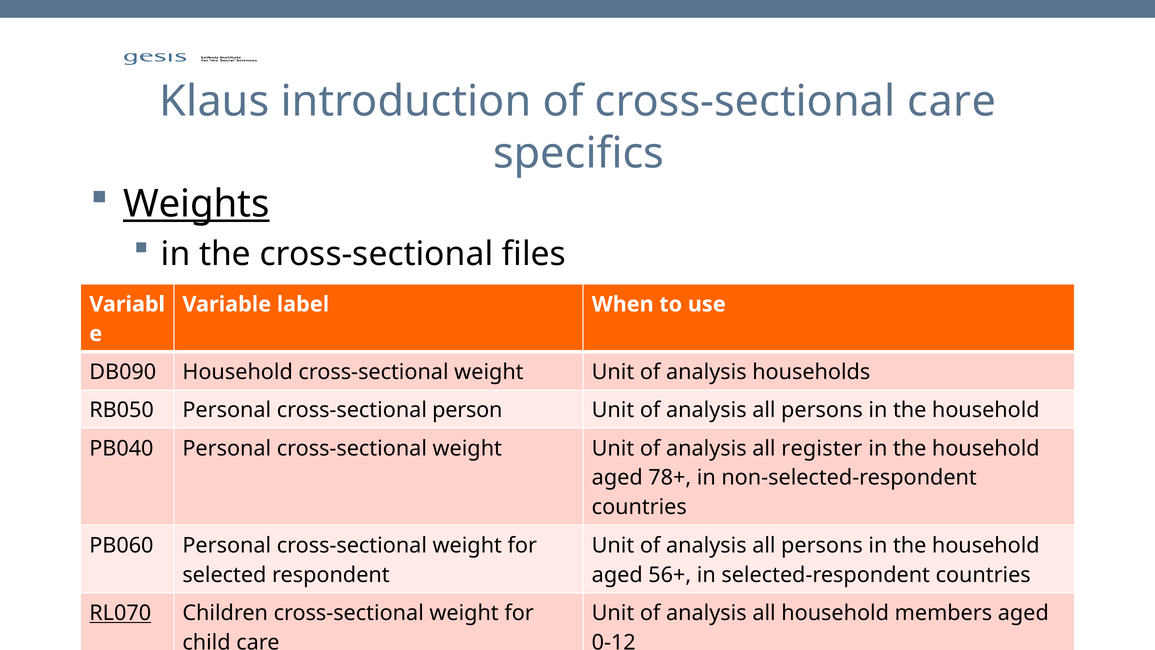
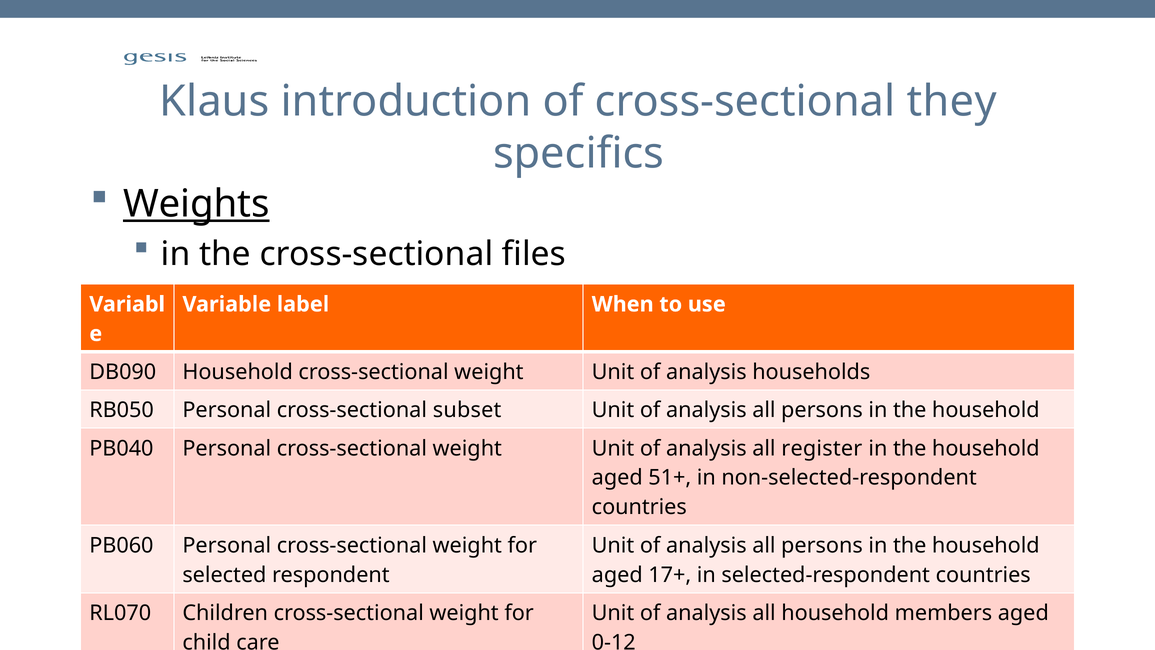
cross-sectional care: care -> they
person: person -> subset
78+: 78+ -> 51+
56+: 56+ -> 17+
RL070 underline: present -> none
